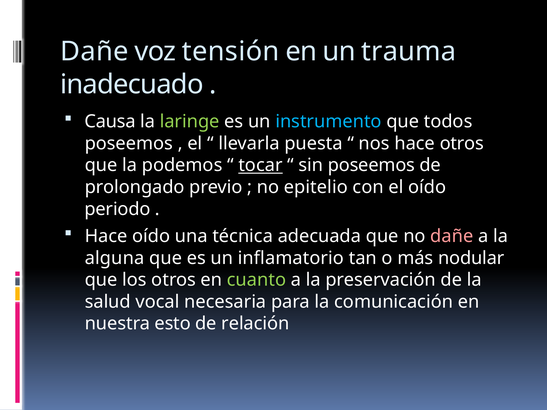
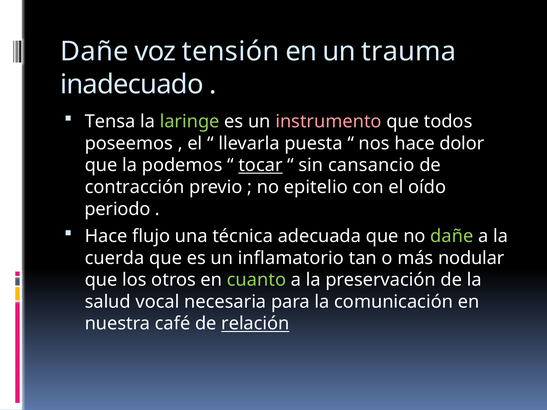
Causa: Causa -> Tensa
instrumento colour: light blue -> pink
hace otros: otros -> dolor
sin poseemos: poseemos -> cansancio
prolongado: prolongado -> contracción
Hace oído: oído -> flujo
dañe at (452, 236) colour: pink -> light green
alguna: alguna -> cuerda
esto: esto -> café
relación underline: none -> present
